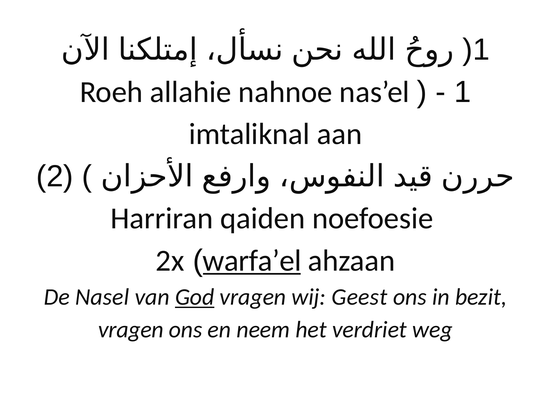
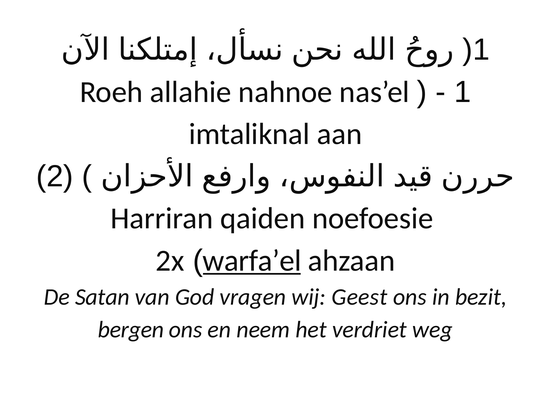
Nasel: Nasel -> Satan
God underline: present -> none
vragen at (131, 330): vragen -> bergen
